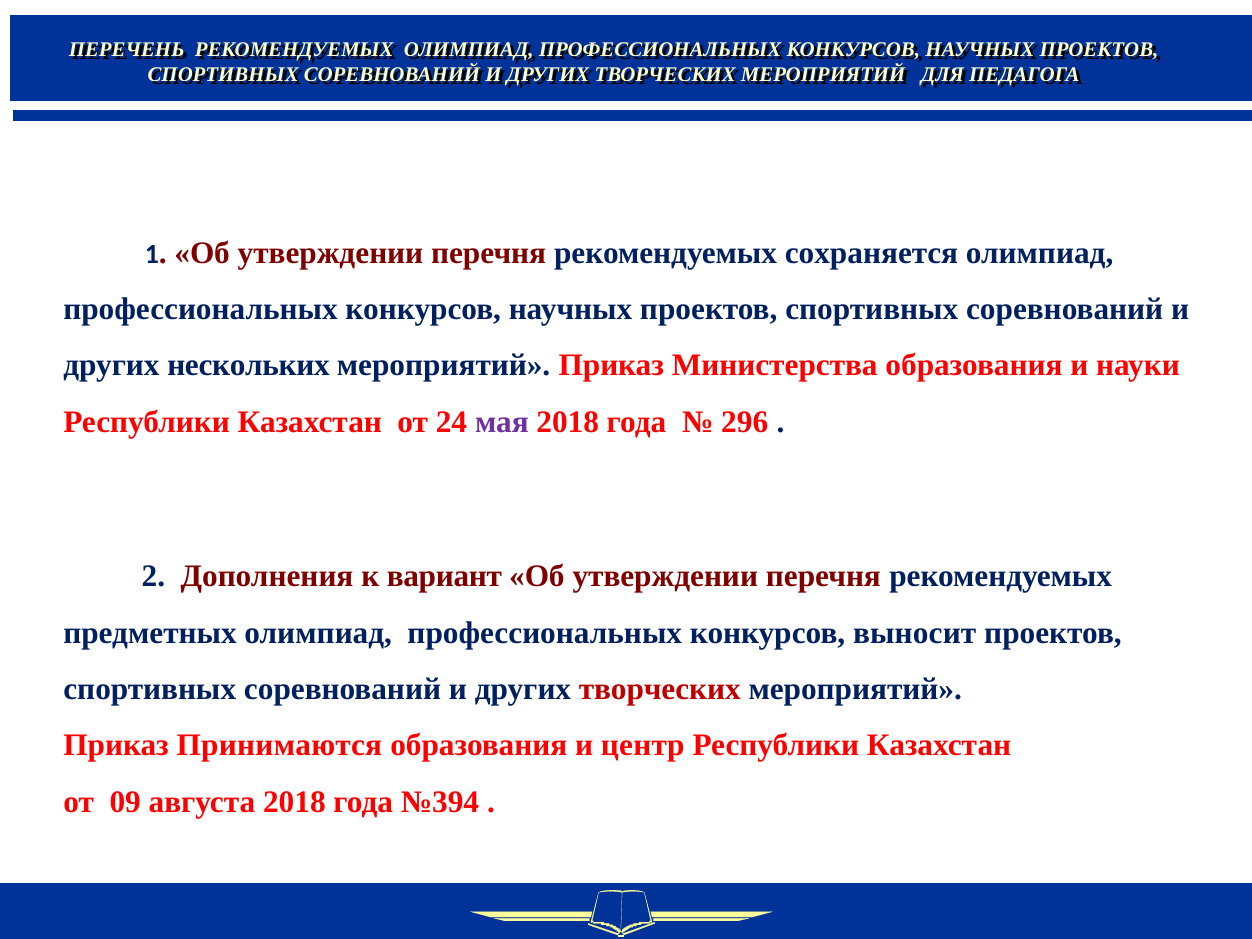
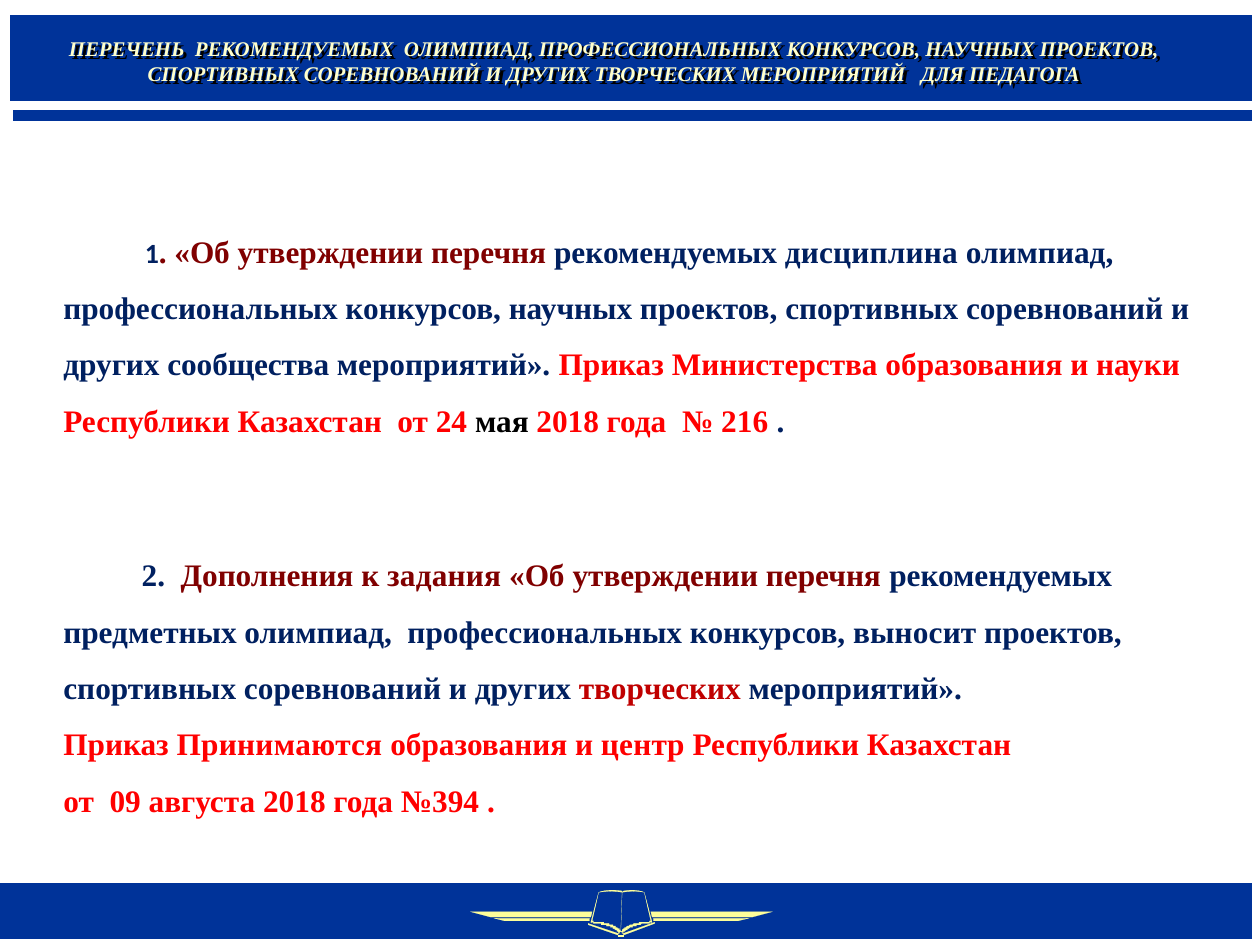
сохраняется: сохраняется -> дисциплина
нескольких: нескольких -> сообщества
мая colour: purple -> black
296: 296 -> 216
вариант: вариант -> задания
